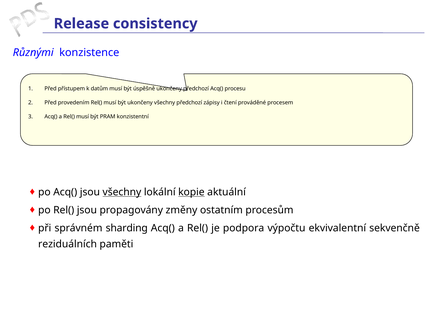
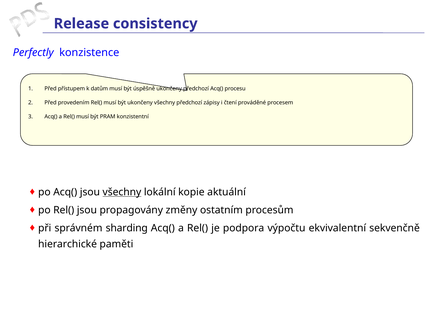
Různými: Různými -> Perfectly
kopie underline: present -> none
reziduálních: reziduálních -> hierarchické
